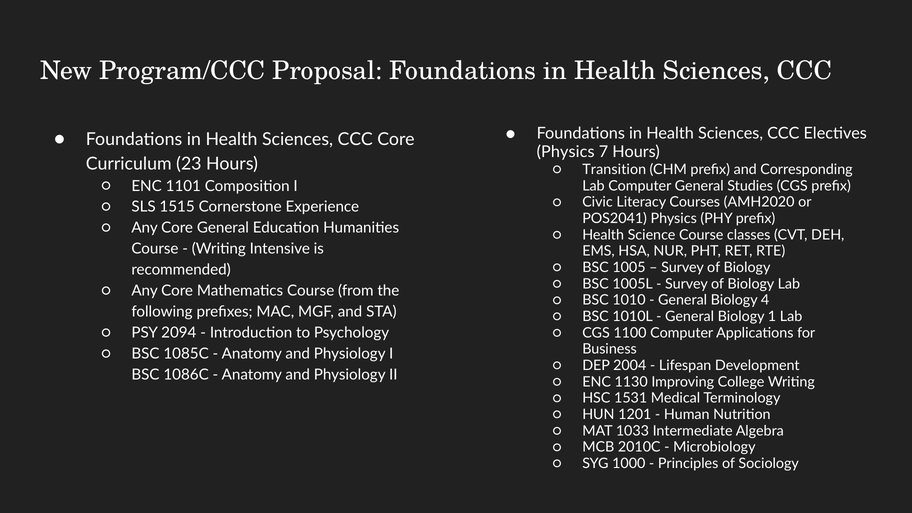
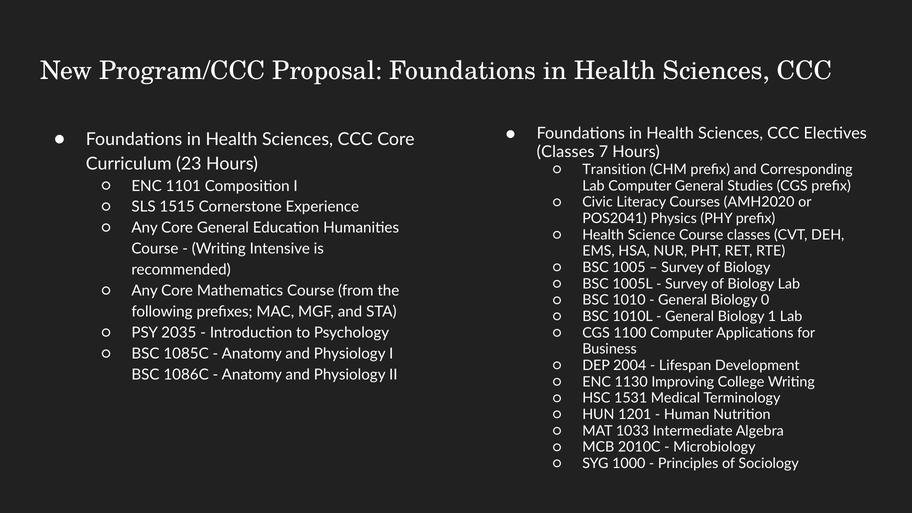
Physics at (566, 152): Physics -> Classes
4: 4 -> 0
2094: 2094 -> 2035
